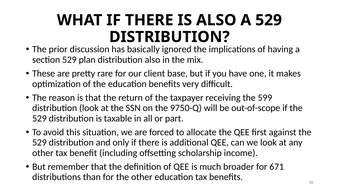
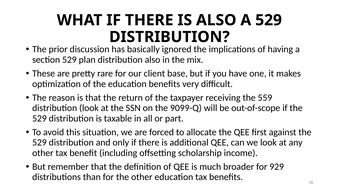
599: 599 -> 559
9750-Q: 9750-Q -> 9099-Q
671: 671 -> 929
